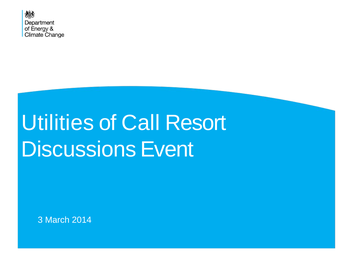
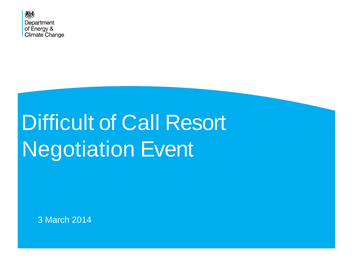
Utilities: Utilities -> Difficult
Discussions: Discussions -> Negotiation
